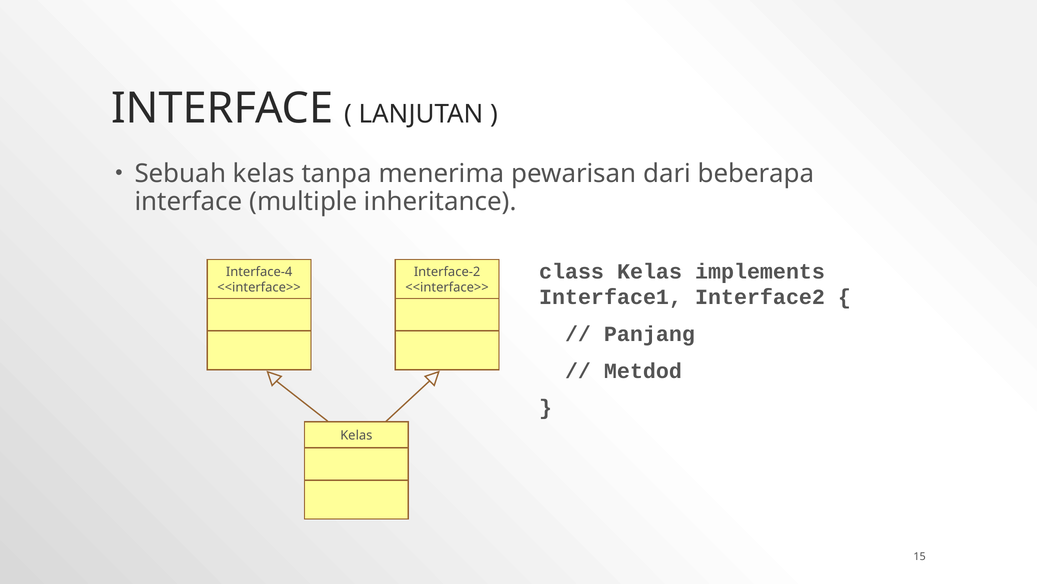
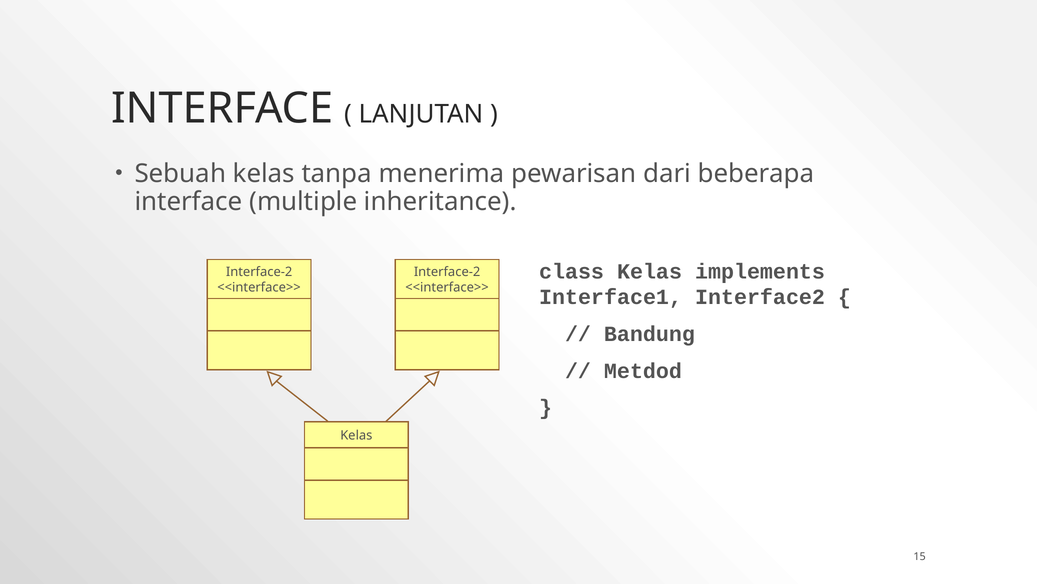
Interface-4 at (259, 272): Interface-4 -> Interface-2
Panjang: Panjang -> Bandung
